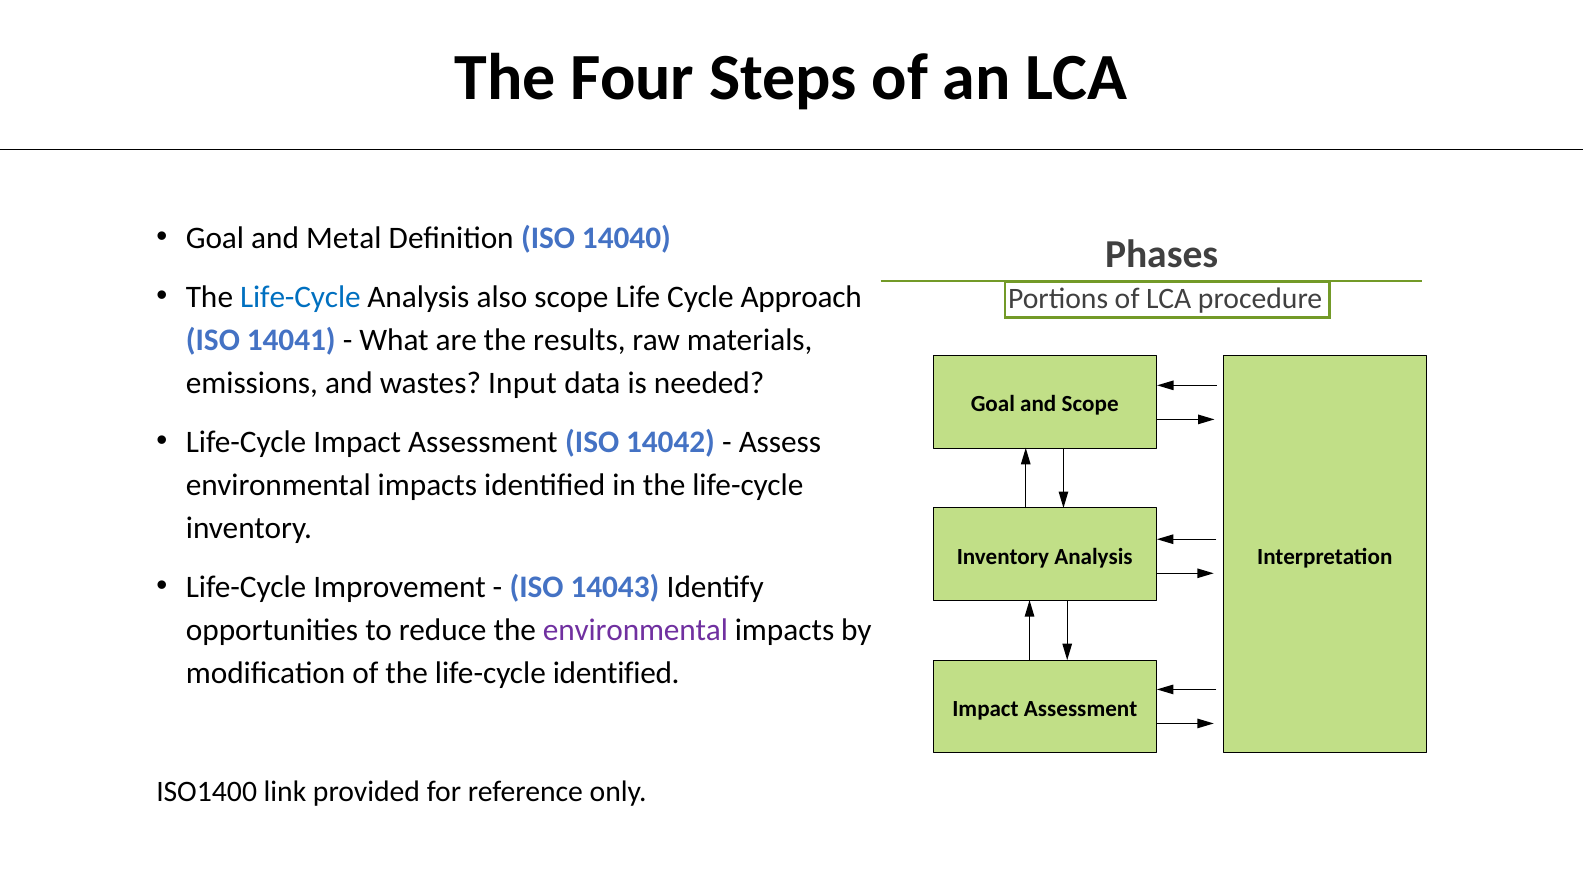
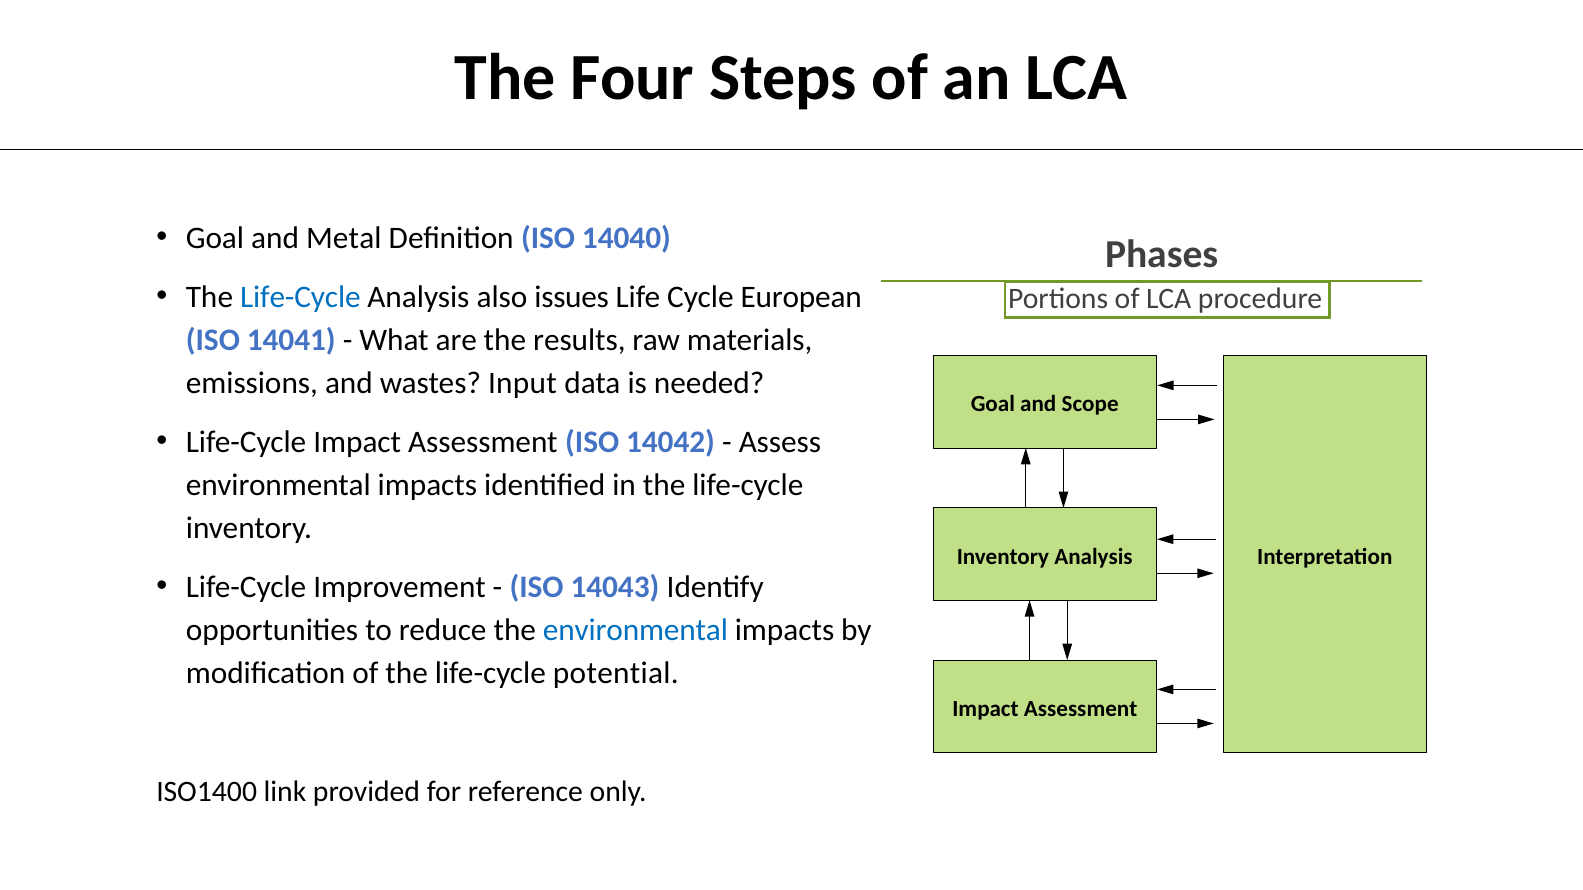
also scope: scope -> issues
Approach: Approach -> European
environmental at (635, 630) colour: purple -> blue
life-cycle identified: identified -> potential
